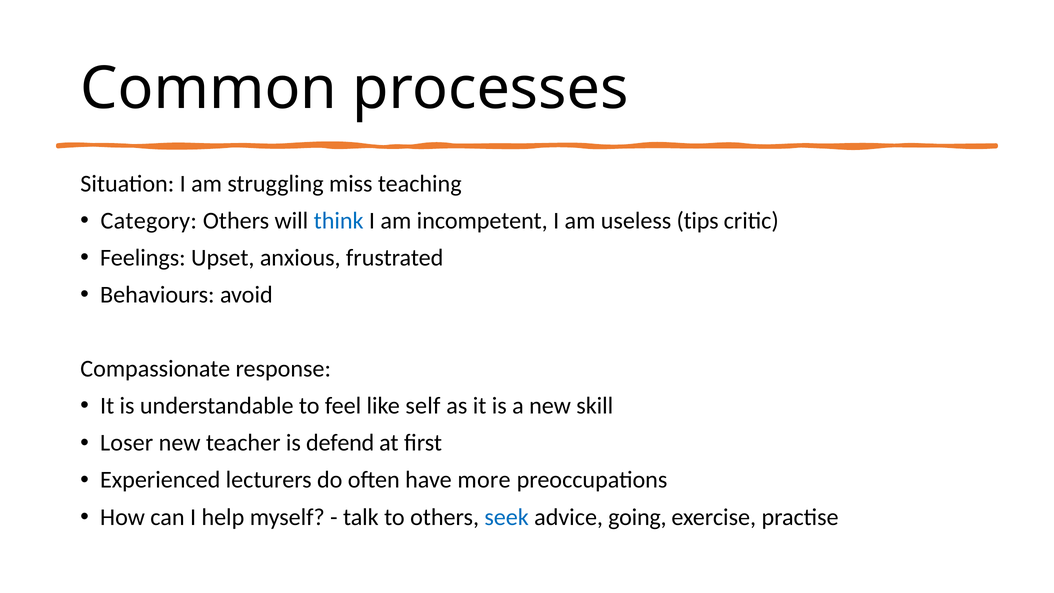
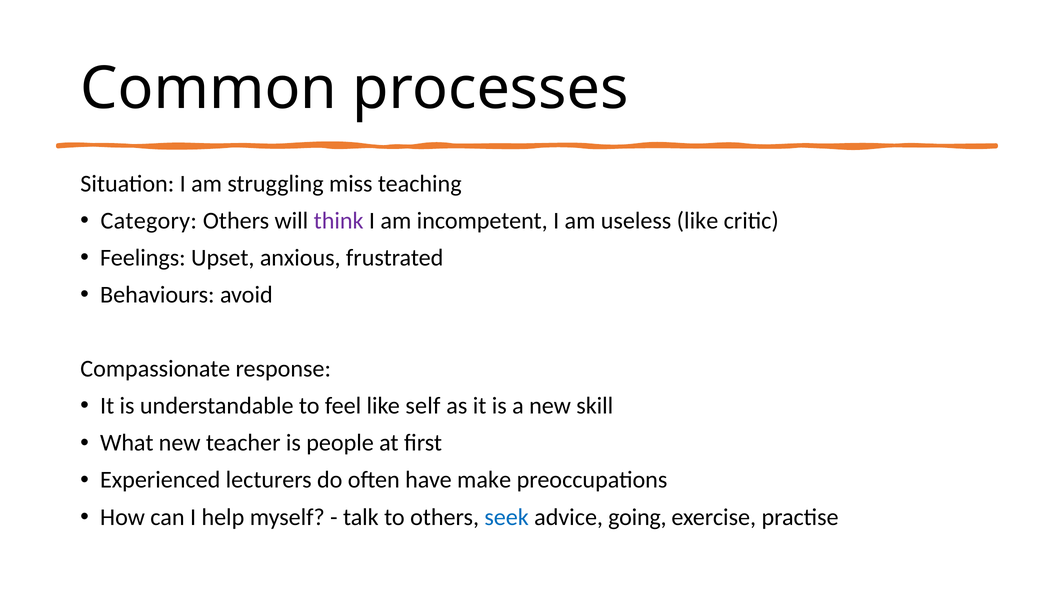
think colour: blue -> purple
useless tips: tips -> like
Loser: Loser -> What
defend: defend -> people
more: more -> make
